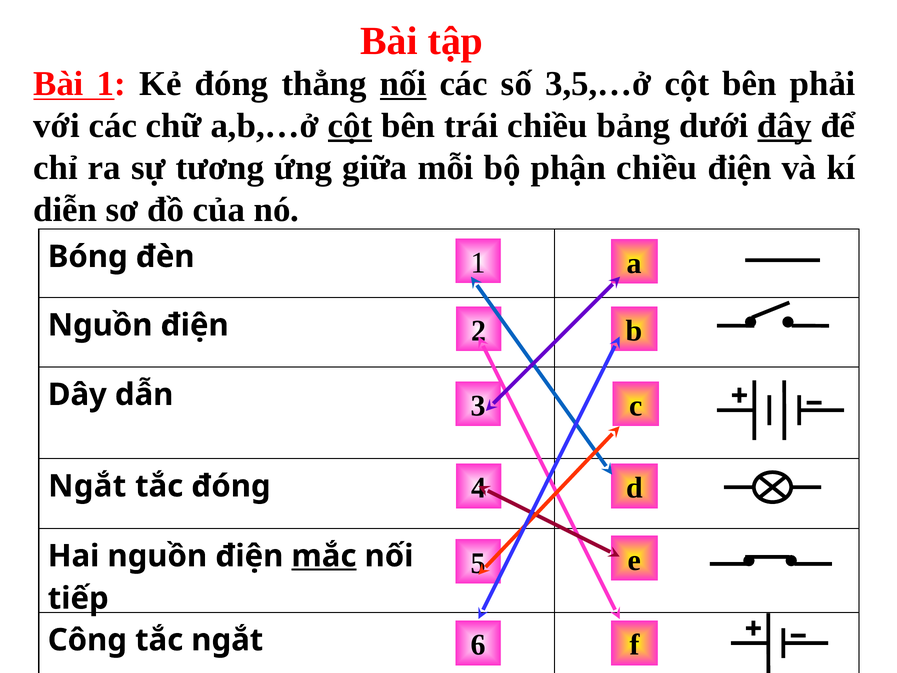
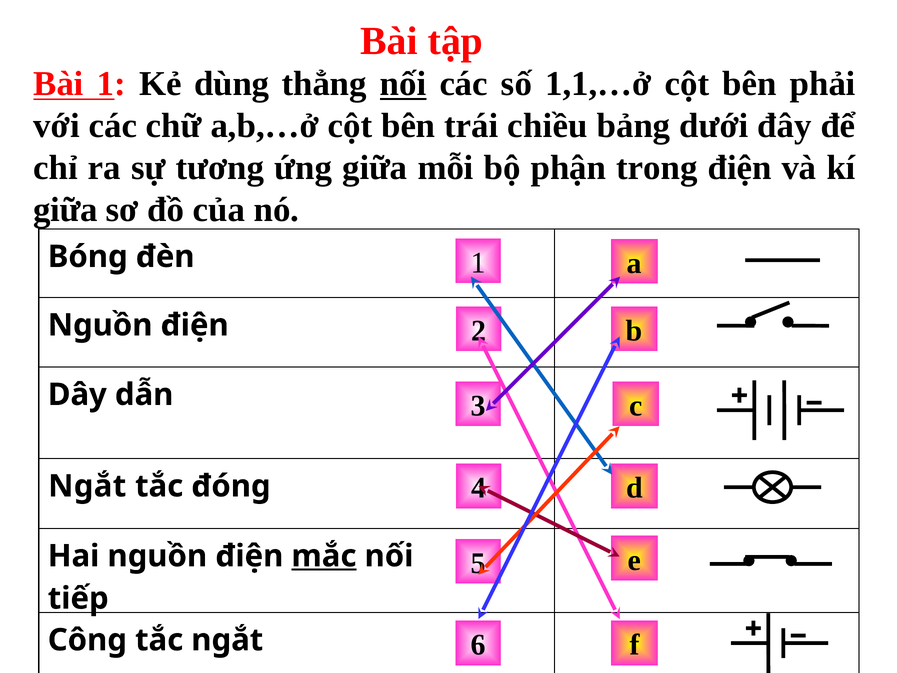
Kẻ đóng: đóng -> dùng
3,5,…ở: 3,5,…ở -> 1,1,…ở
cột at (350, 126) underline: present -> none
đây underline: present -> none
phận chiều: chiều -> trong
diễn at (65, 209): diễn -> giữa
